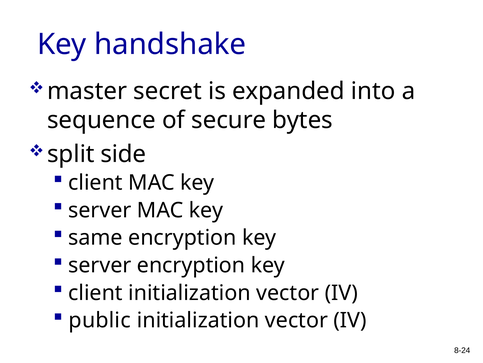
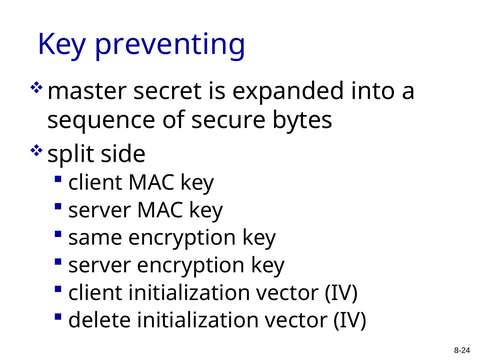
handshake: handshake -> preventing
public: public -> delete
